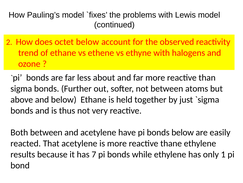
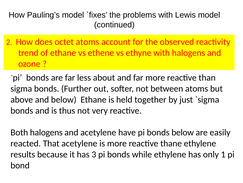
octet below: below -> atoms
Both between: between -> halogens
7: 7 -> 3
